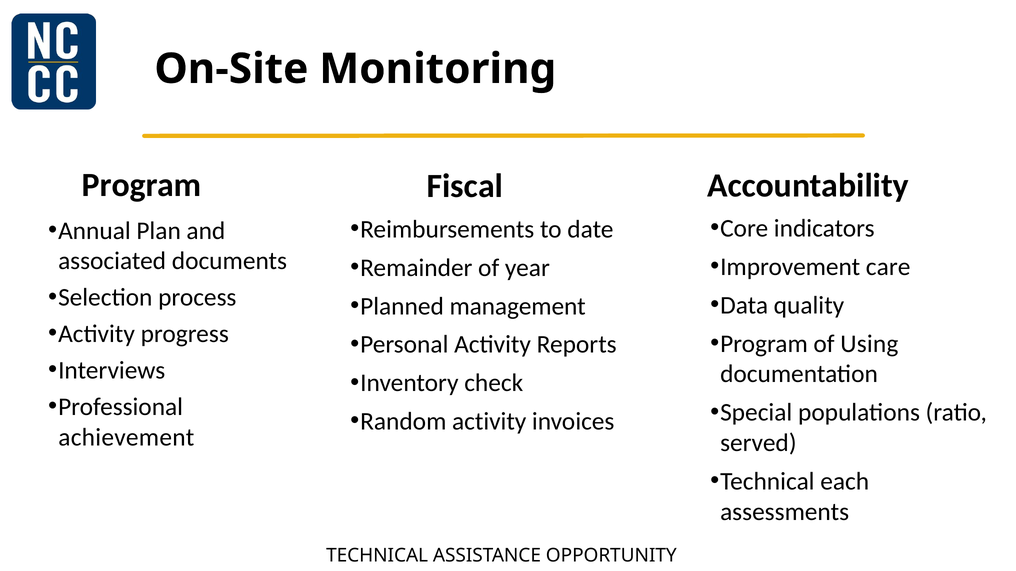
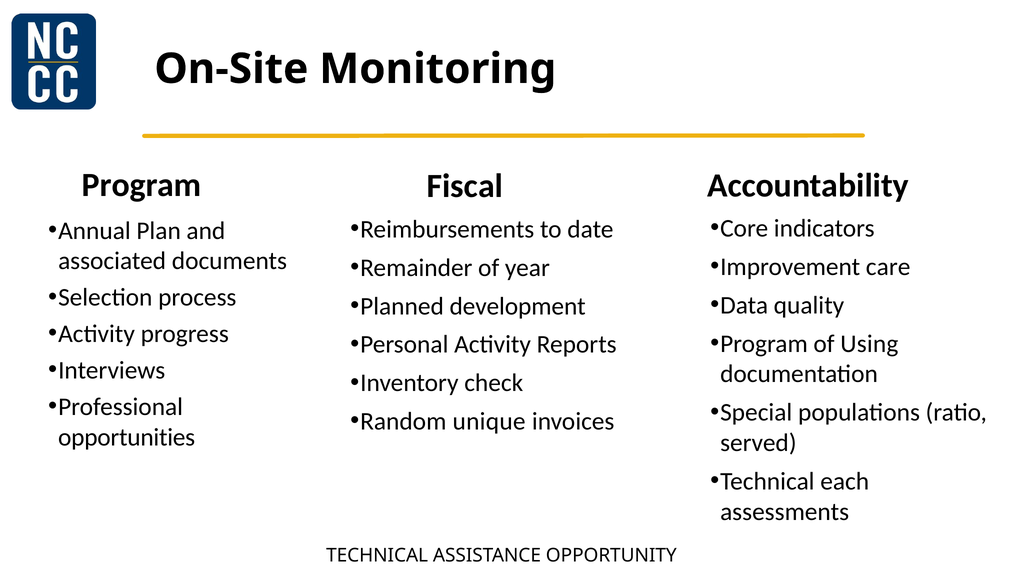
management: management -> development
Random activity: activity -> unique
achievement: achievement -> opportunities
